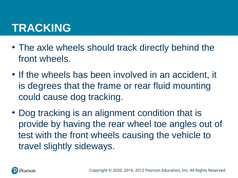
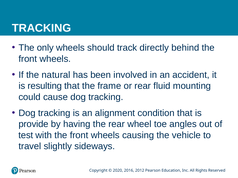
axle: axle -> only
the wheels: wheels -> natural
degrees: degrees -> resulting
